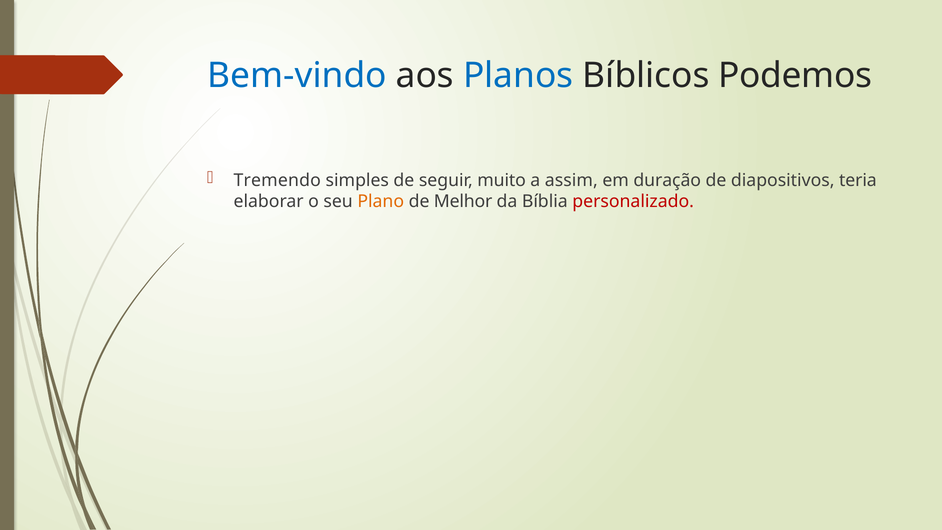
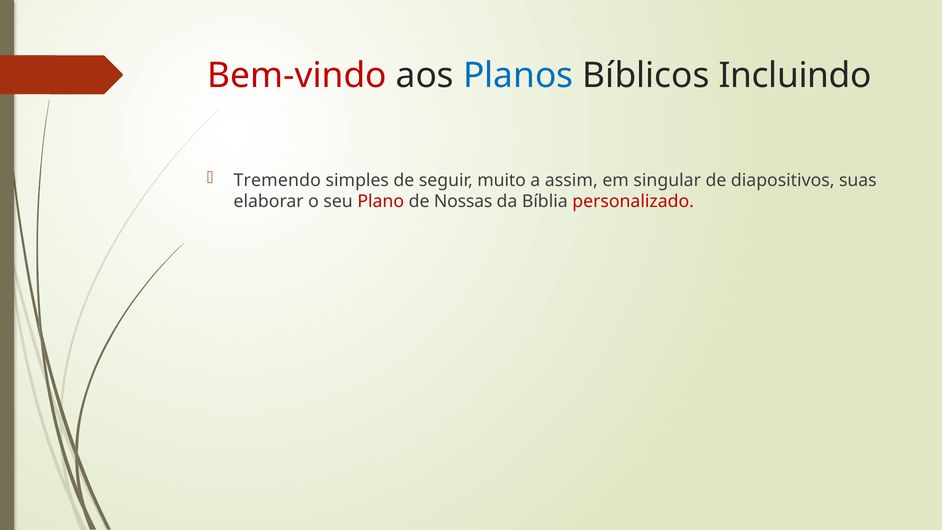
Bem-vindo colour: blue -> red
Podemos: Podemos -> Incluindo
duração: duração -> singular
teria: teria -> suas
Plano colour: orange -> red
Melhor: Melhor -> Nossas
